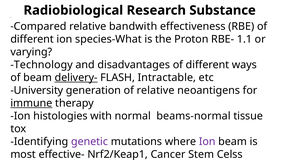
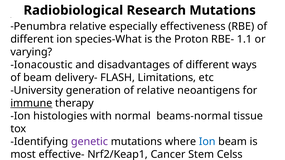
Research Substance: Substance -> Mutations
Compared: Compared -> Penumbra
bandwith: bandwith -> especially
Technology: Technology -> Ionacoustic
delivery- underline: present -> none
Intractable: Intractable -> Limitations
Ion at (207, 142) colour: purple -> blue
